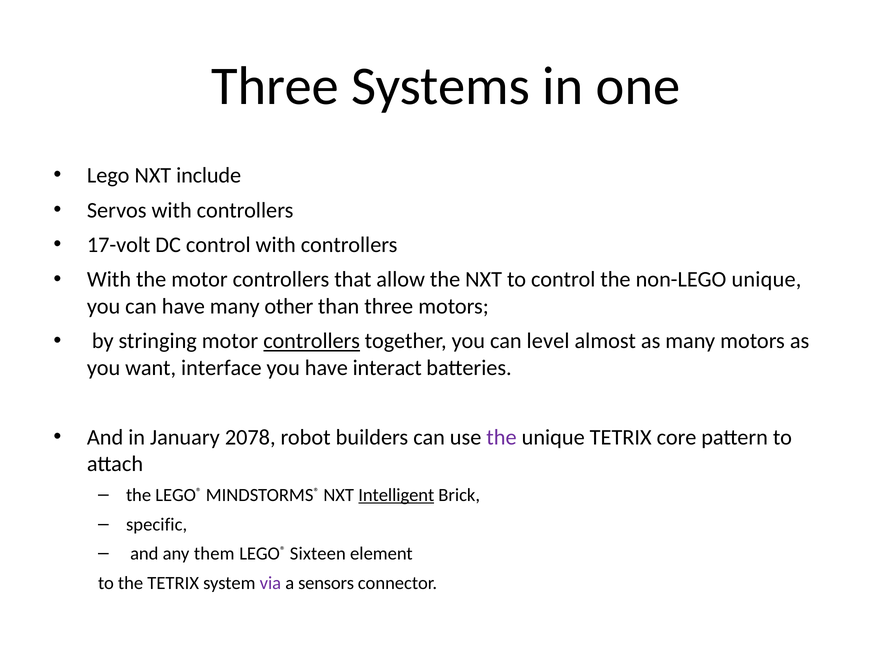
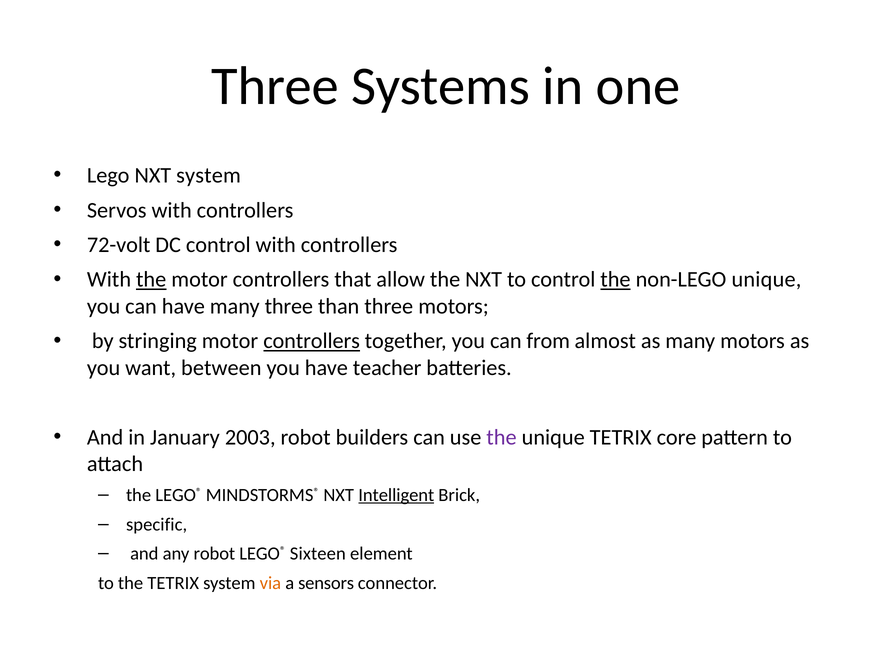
NXT include: include -> system
17-volt: 17-volt -> 72-volt
the at (151, 280) underline: none -> present
the at (615, 280) underline: none -> present
many other: other -> three
level: level -> from
interface: interface -> between
interact: interact -> teacher
2078: 2078 -> 2003
any them: them -> robot
via colour: purple -> orange
